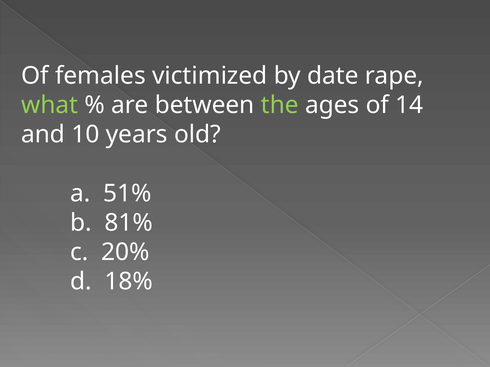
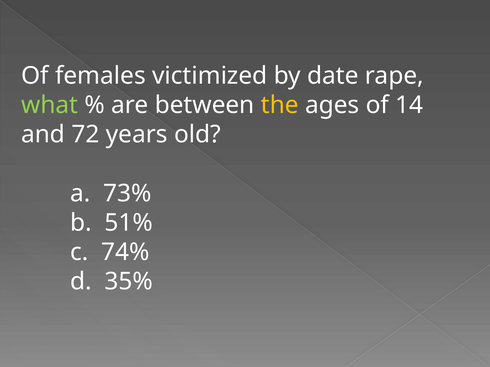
the colour: light green -> yellow
10: 10 -> 72
51%: 51% -> 73%
81%: 81% -> 51%
20%: 20% -> 74%
18%: 18% -> 35%
